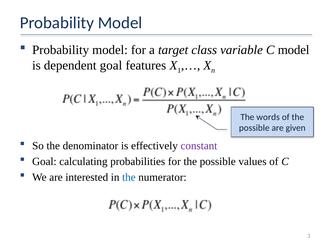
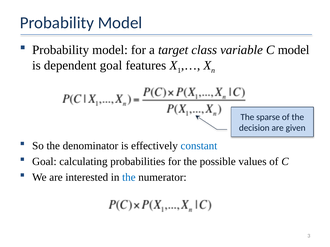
words: words -> sparse
possible at (254, 128): possible -> decision
constant colour: purple -> blue
